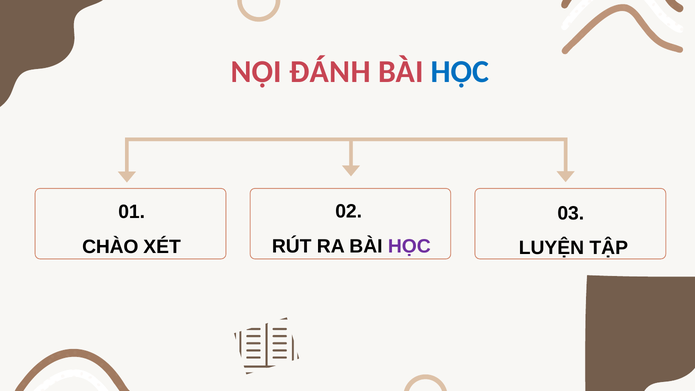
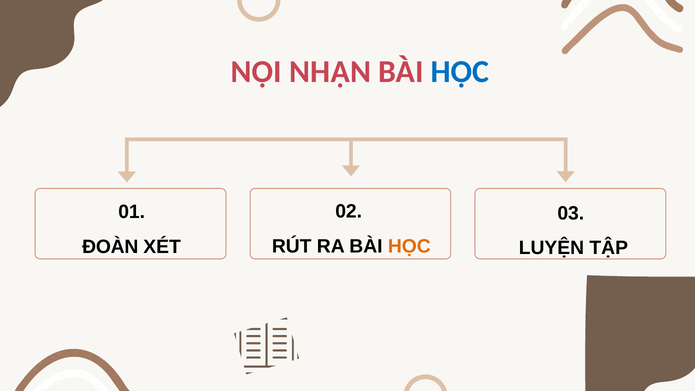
ĐÁNH: ĐÁNH -> NHẬN
HỌC at (409, 246) colour: purple -> orange
CHÀO: CHÀO -> ĐOÀN
